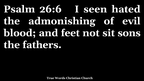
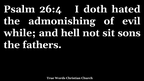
26:6: 26:6 -> 26:4
seen: seen -> doth
blood: blood -> while
feet: feet -> hell
